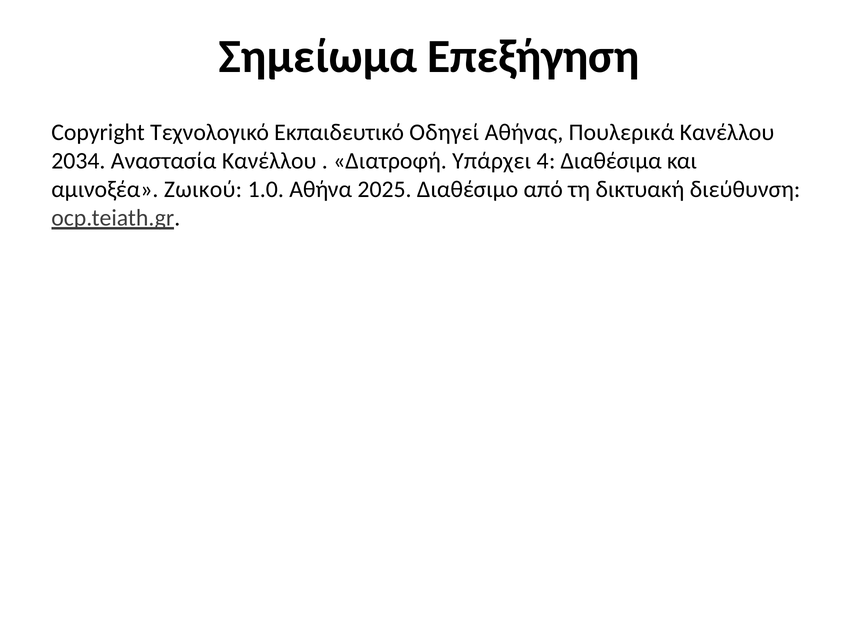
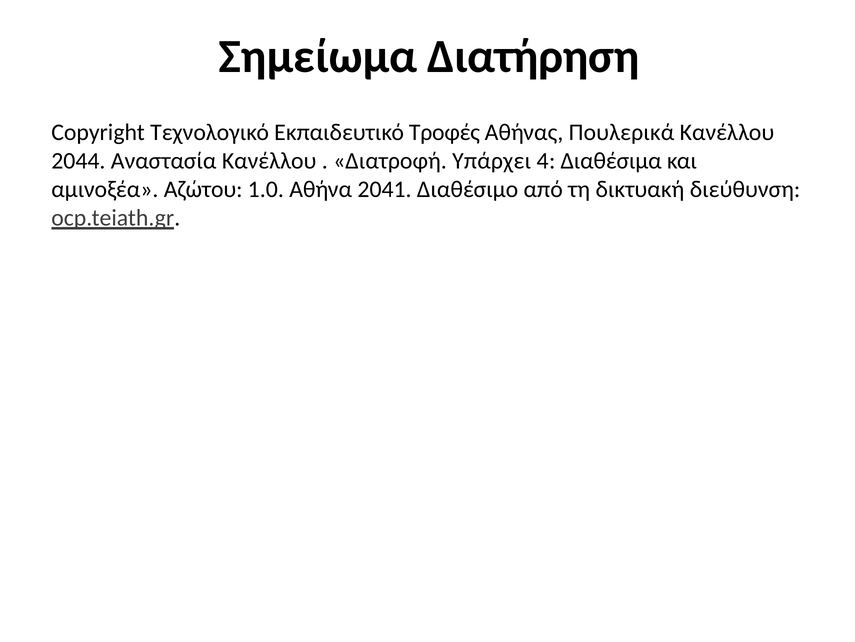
Επεξήγηση: Επεξήγηση -> Διατήρηση
Οδηγεί: Οδηγεί -> Τροφές
2034: 2034 -> 2044
Ζωικού: Ζωικού -> Αζώτου
2025: 2025 -> 2041
